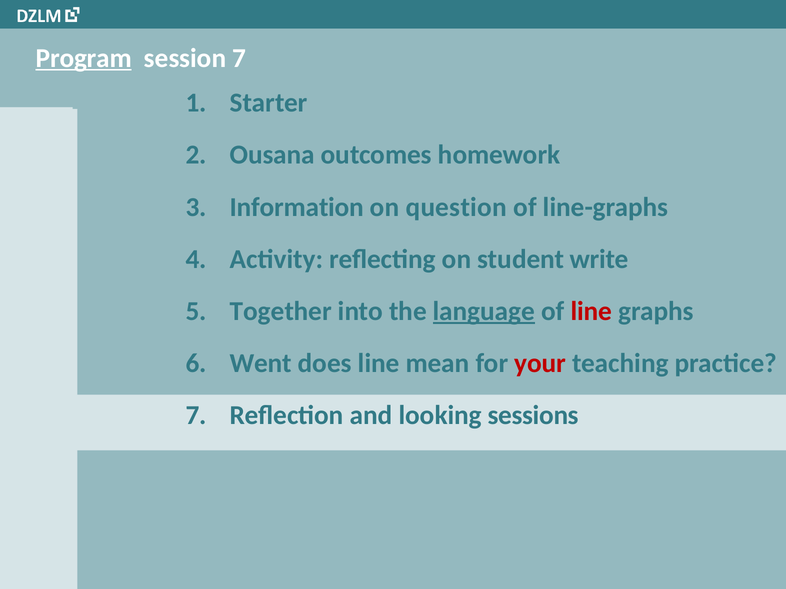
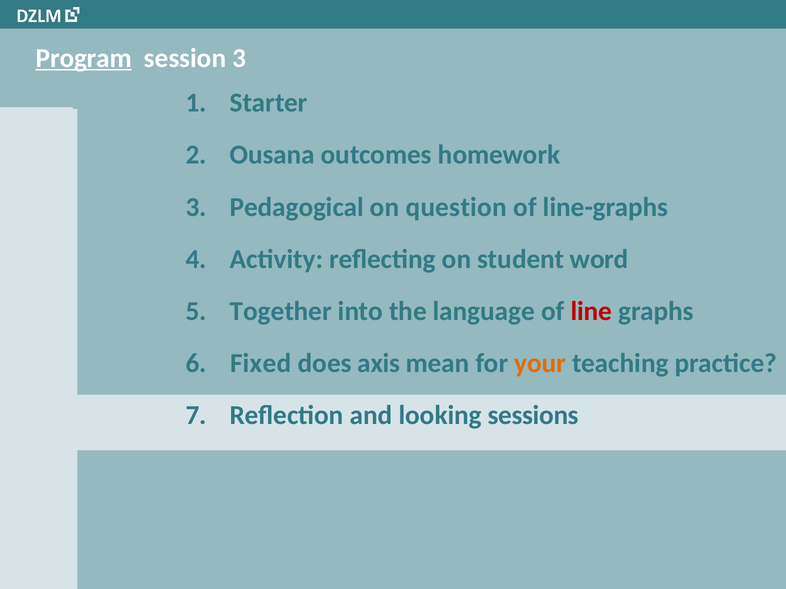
session 7: 7 -> 3
Information: Information -> Pedagogical
write: write -> word
language underline: present -> none
Went: Went -> Fixed
does line: line -> axis
your colour: red -> orange
